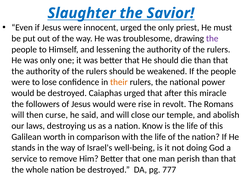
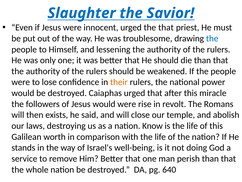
the only: only -> that
the at (212, 38) colour: purple -> blue
curse: curse -> exists
777: 777 -> 640
